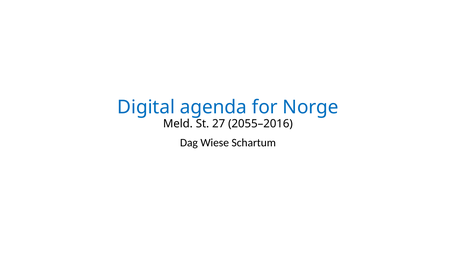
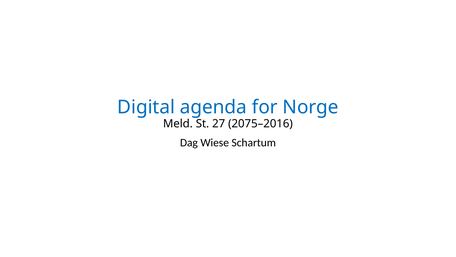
2055–2016: 2055–2016 -> 2075–2016
